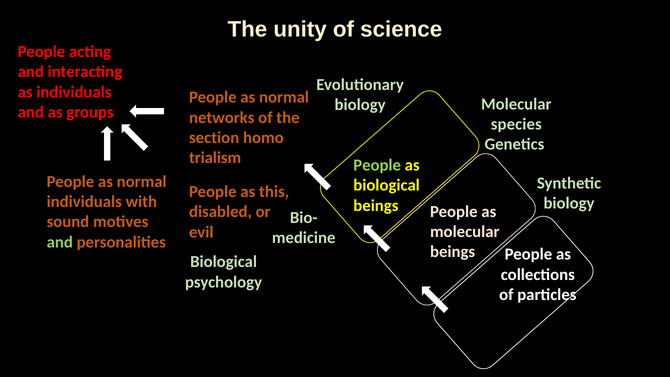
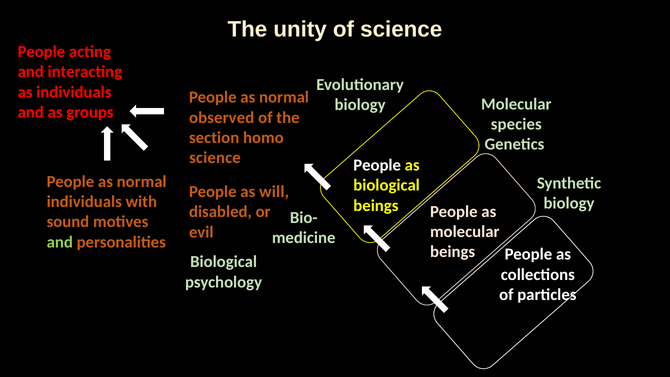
networks: networks -> observed
trialism at (215, 158): trialism -> science
People at (377, 165) colour: light green -> white
this: this -> will
